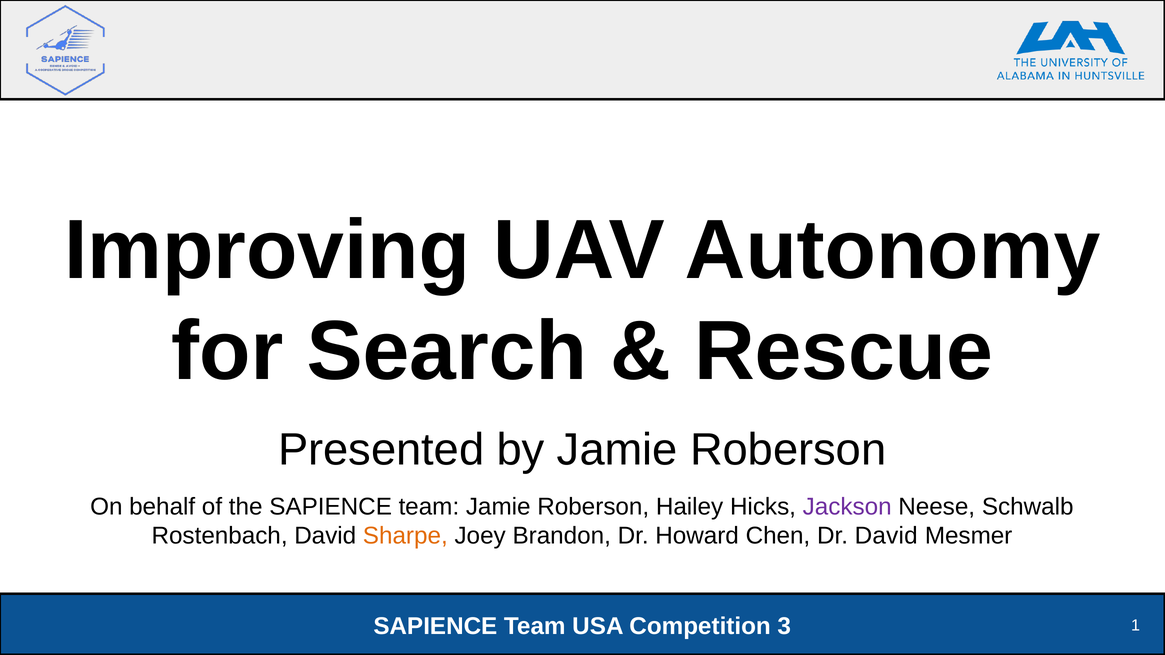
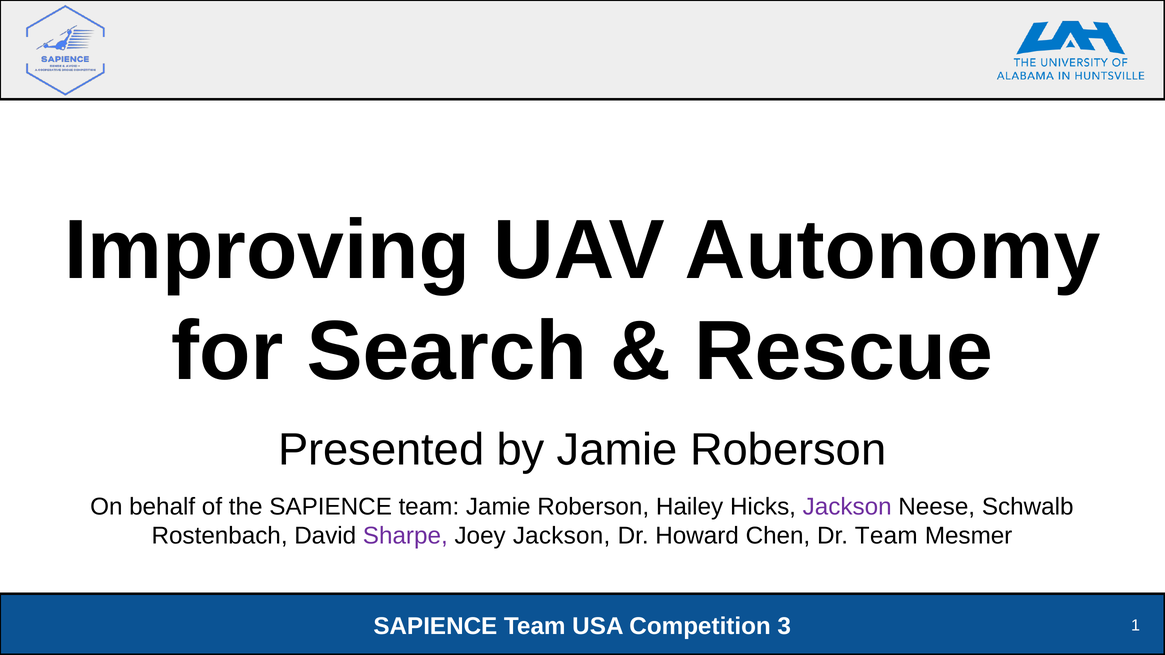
Sharpe colour: orange -> purple
Joey Brandon: Brandon -> Jackson
Dr David: David -> Team
